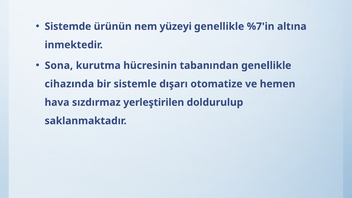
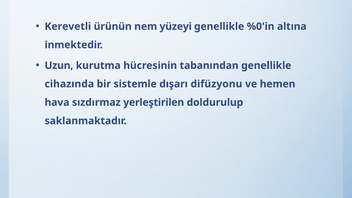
Sistemde: Sistemde -> Kerevetli
%7'in: %7'in -> %0'in
Sona: Sona -> Uzun
otomatize: otomatize -> difüzyonu
